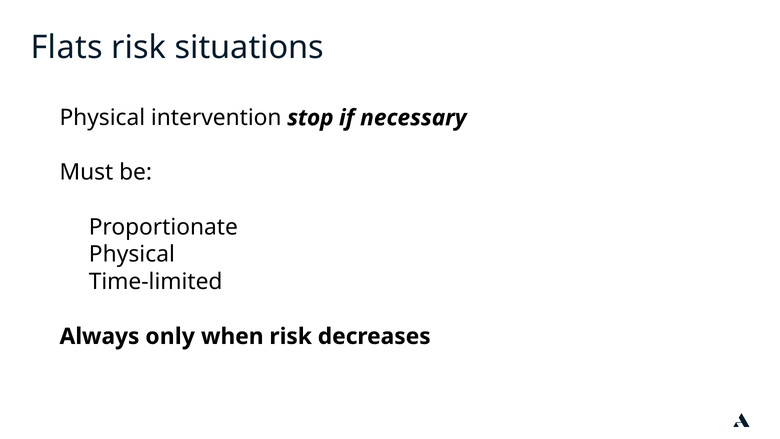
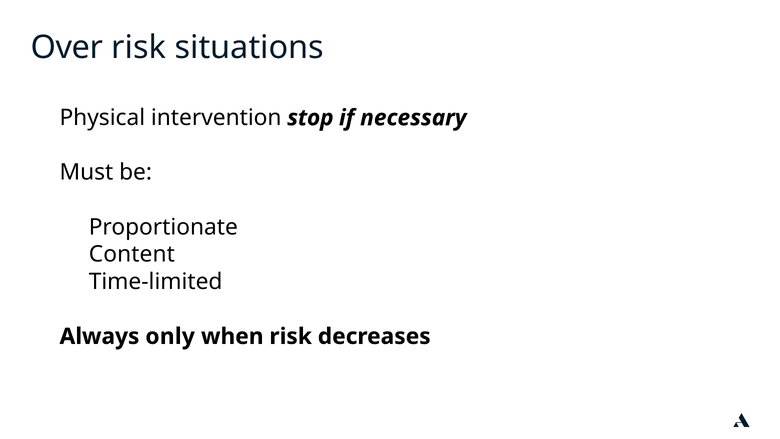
Flats: Flats -> Over
Physical at (132, 254): Physical -> Content
